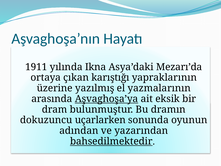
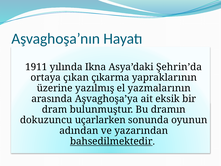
Mezarı’da: Mezarı’da -> Şehrin’da
karıştığı: karıştığı -> çıkarma
Aşvaghoşa’ya underline: present -> none
